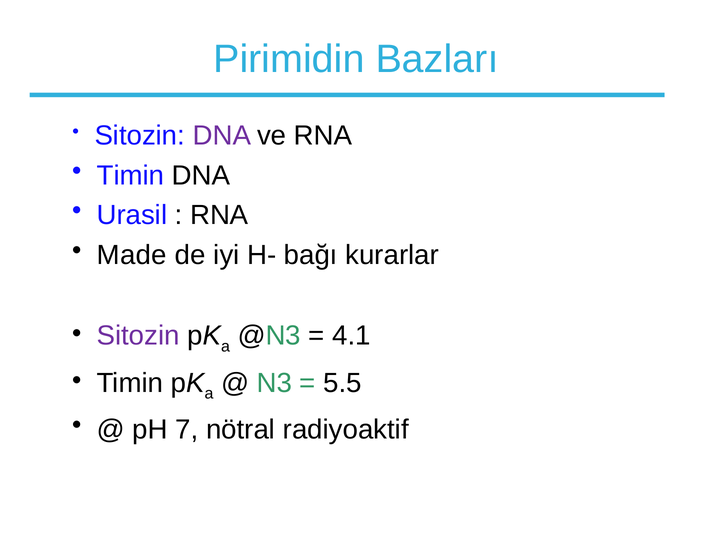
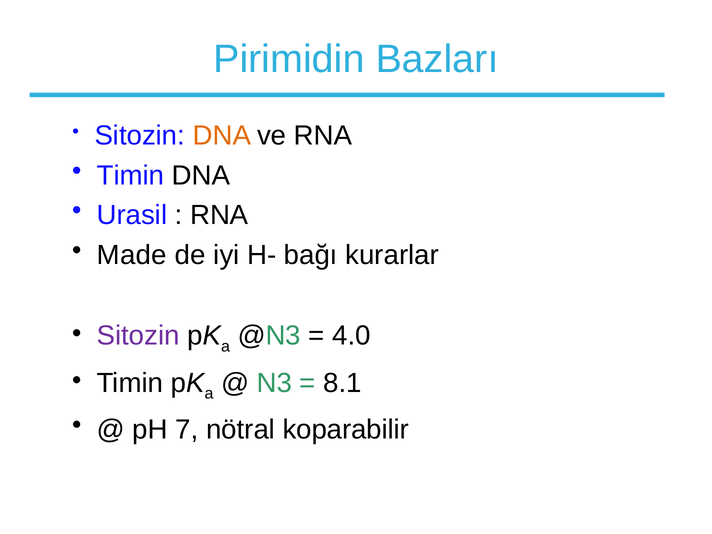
DNA at (222, 135) colour: purple -> orange
4.1: 4.1 -> 4.0
5.5: 5.5 -> 8.1
radiyoaktif: radiyoaktif -> koparabilir
